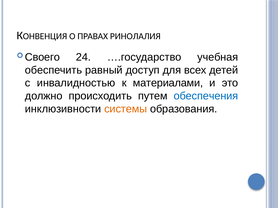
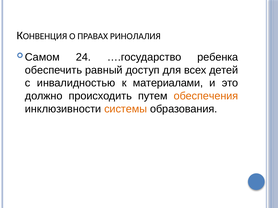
Своего: Своего -> Самом
учебная: учебная -> ребенка
обеспечения colour: blue -> orange
